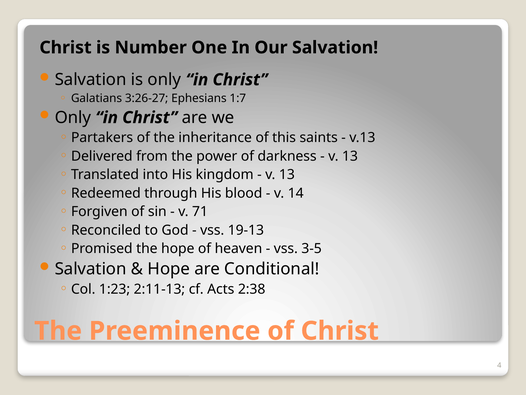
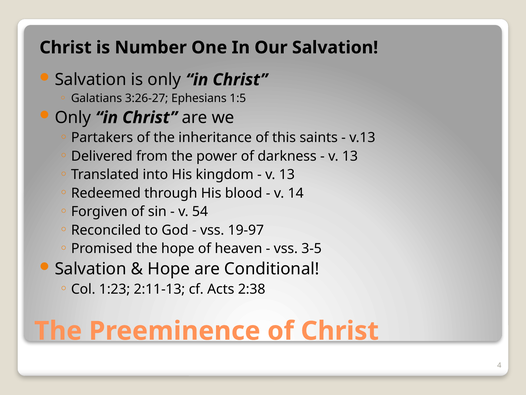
1:7: 1:7 -> 1:5
71: 71 -> 54
19-13: 19-13 -> 19-97
